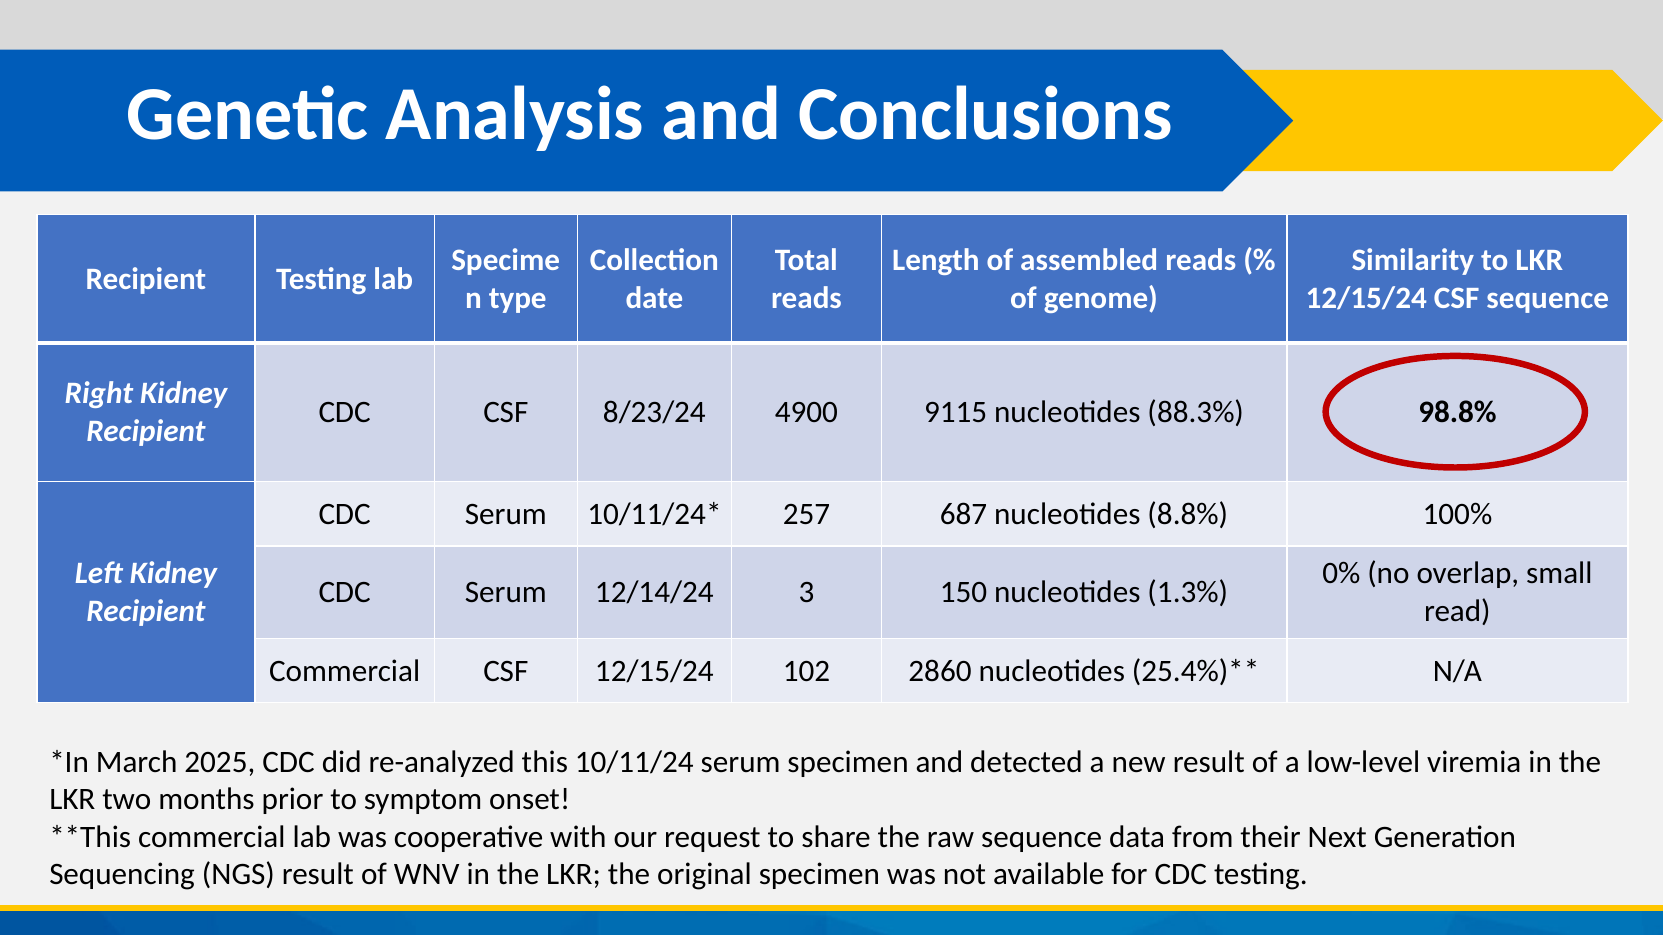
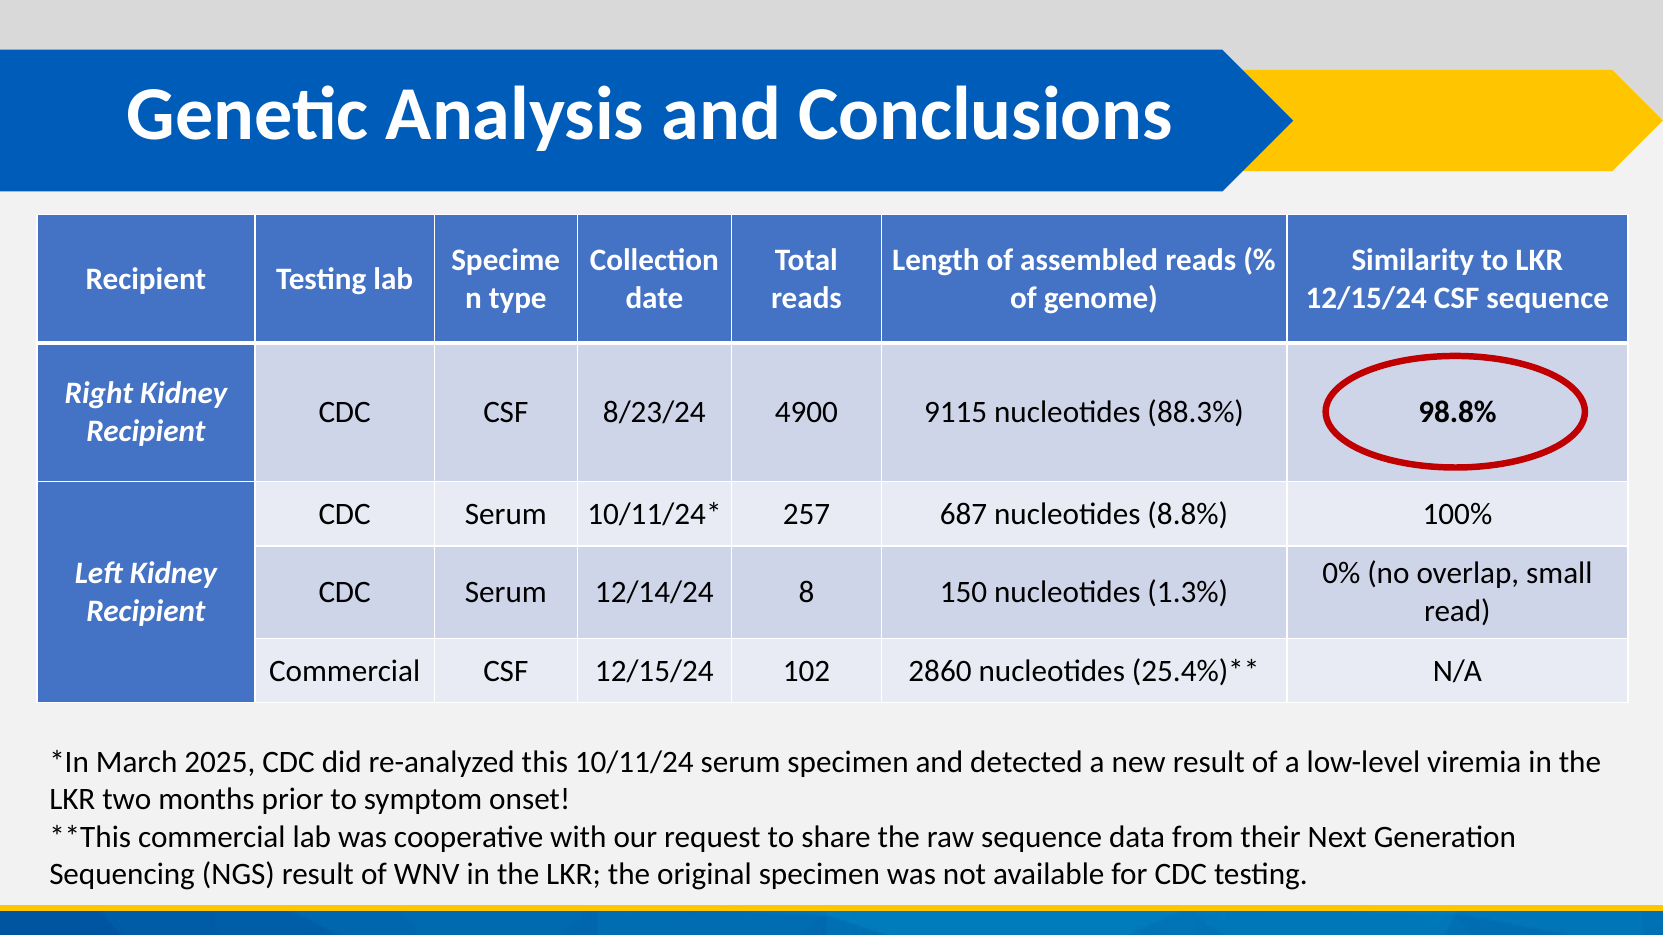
3: 3 -> 8
